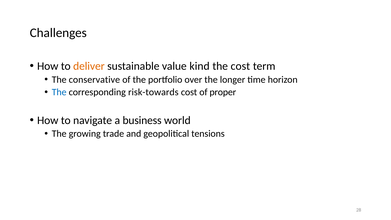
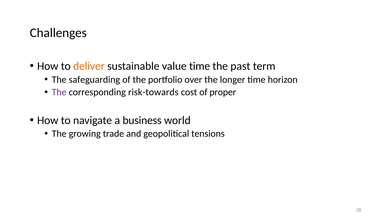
value kind: kind -> time
the cost: cost -> past
conservative: conservative -> safeguarding
The at (59, 92) colour: blue -> purple
